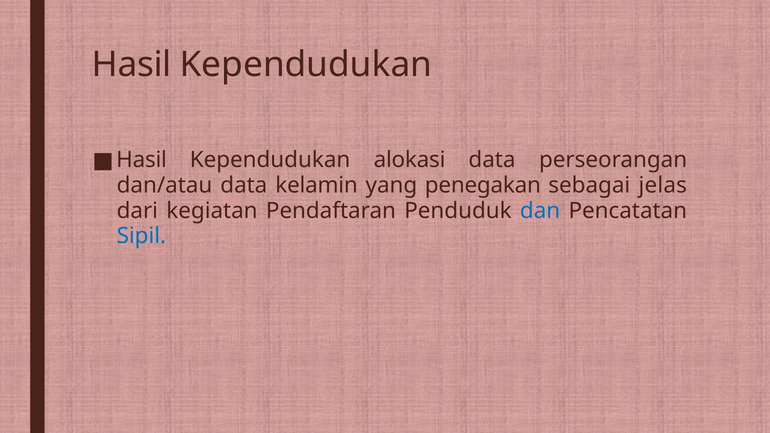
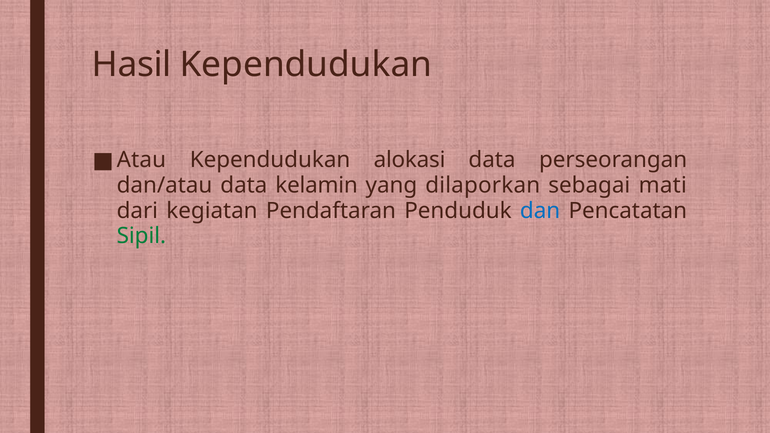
Hasil at (142, 160): Hasil -> Atau
penegakan: penegakan -> dilaporkan
jelas: jelas -> mati
Sipil colour: blue -> green
